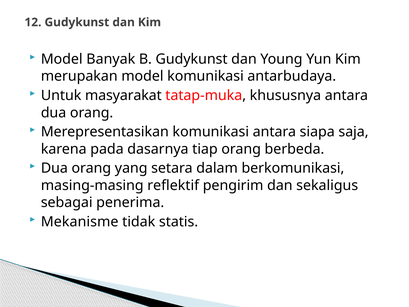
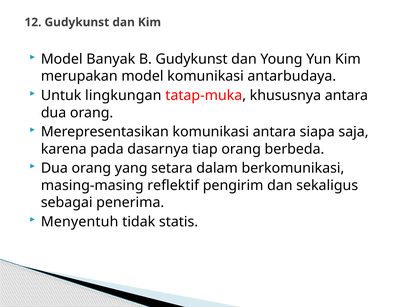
masyarakat: masyarakat -> lingkungan
Mekanisme: Mekanisme -> Menyentuh
